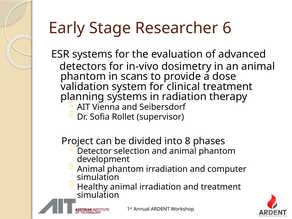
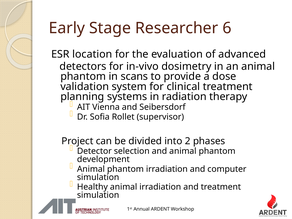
ESR systems: systems -> location
8: 8 -> 2
